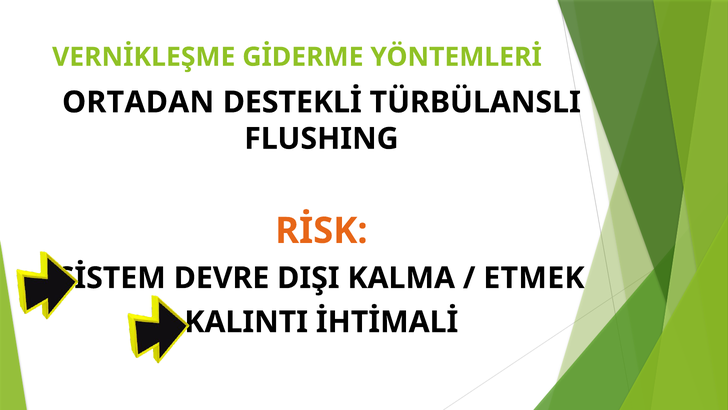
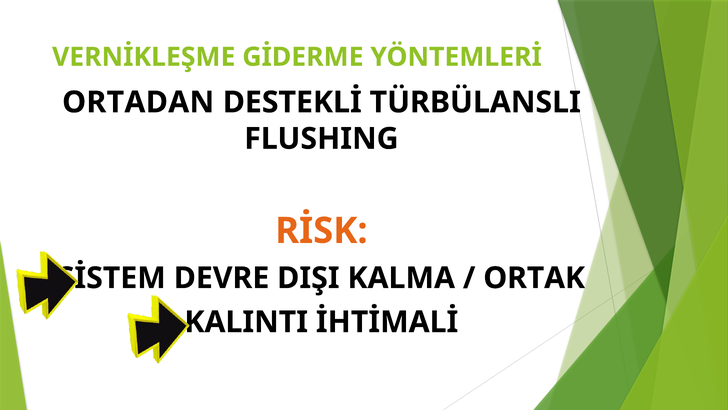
ETMEK: ETMEK -> ORTAK
